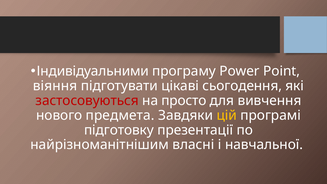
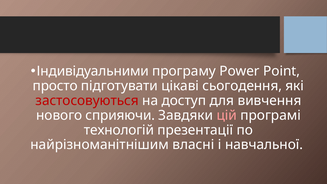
віяння: віяння -> просто
просто: просто -> доступ
предмета: предмета -> сприяючи
цій colour: yellow -> pink
підготовку: підготовку -> технологій
